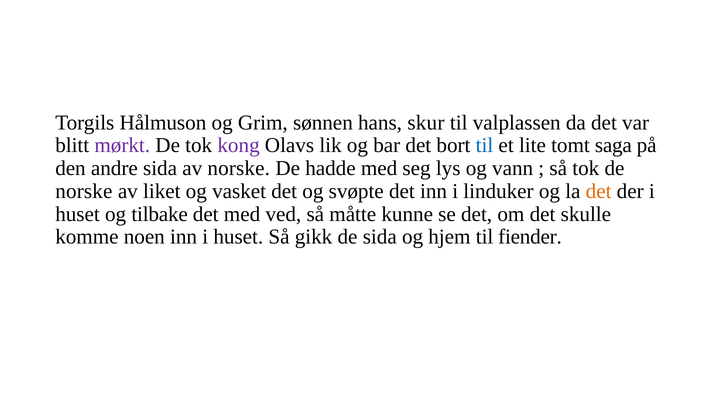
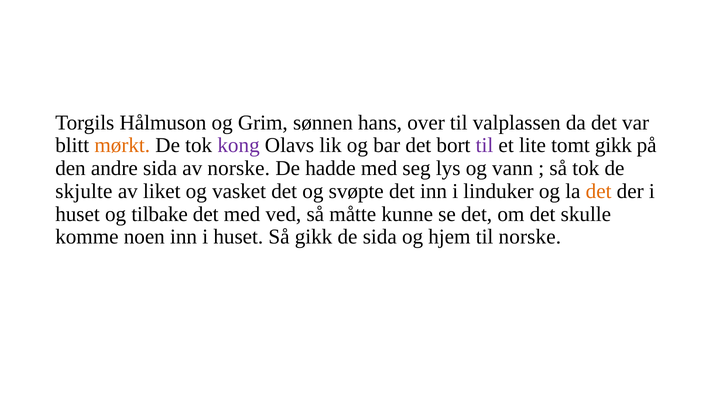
skur: skur -> over
mørkt colour: purple -> orange
til at (484, 145) colour: blue -> purple
tomt saga: saga -> gikk
norske at (84, 191): norske -> skjulte
til fiender: fiender -> norske
